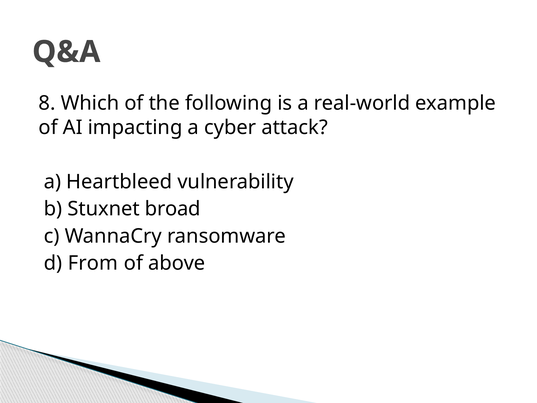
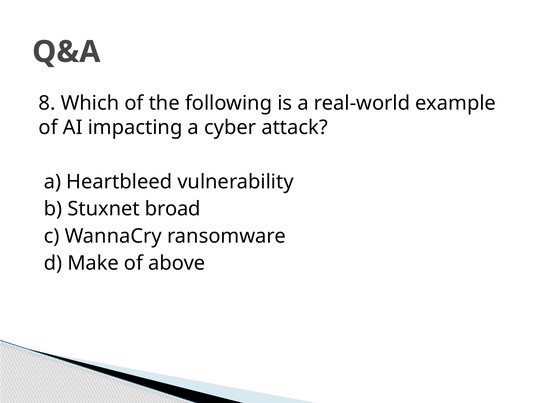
From: From -> Make
